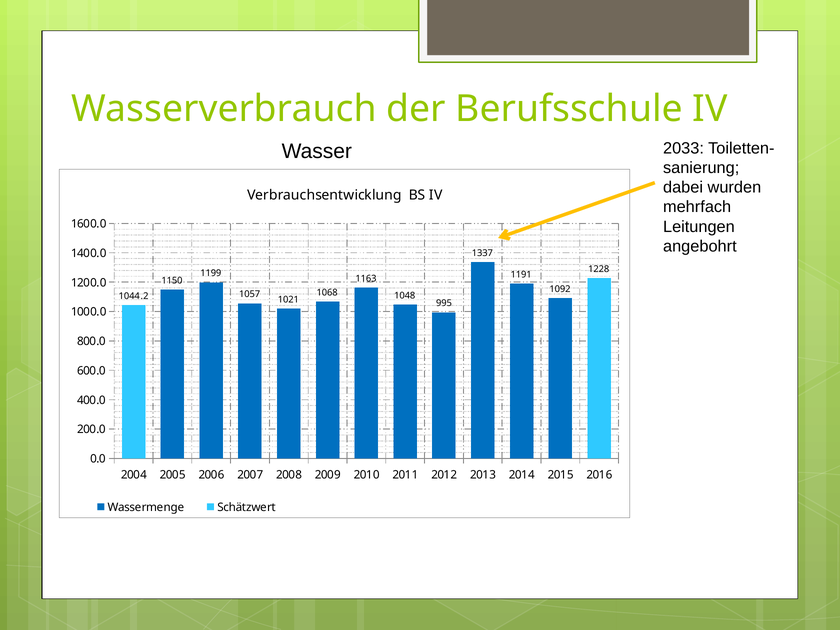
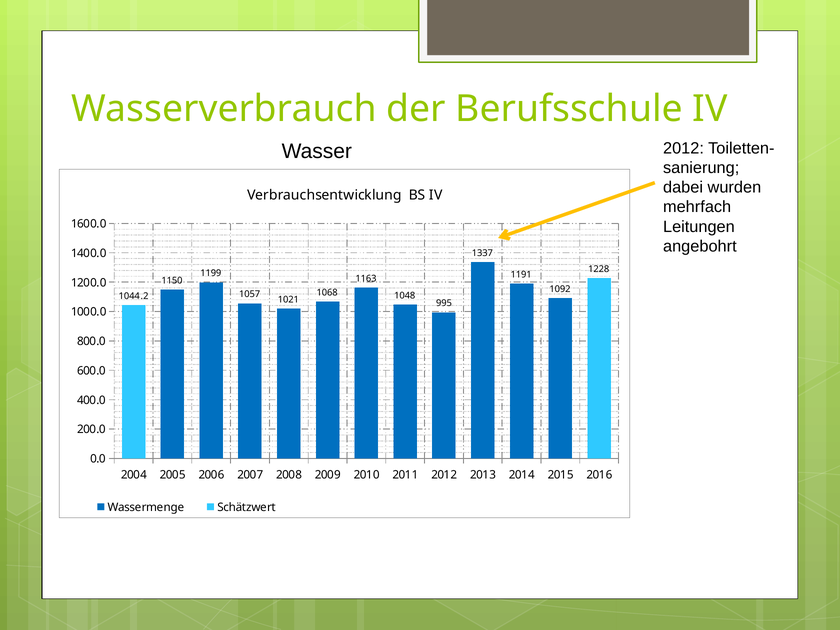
2033 at (684, 148): 2033 -> 2012
